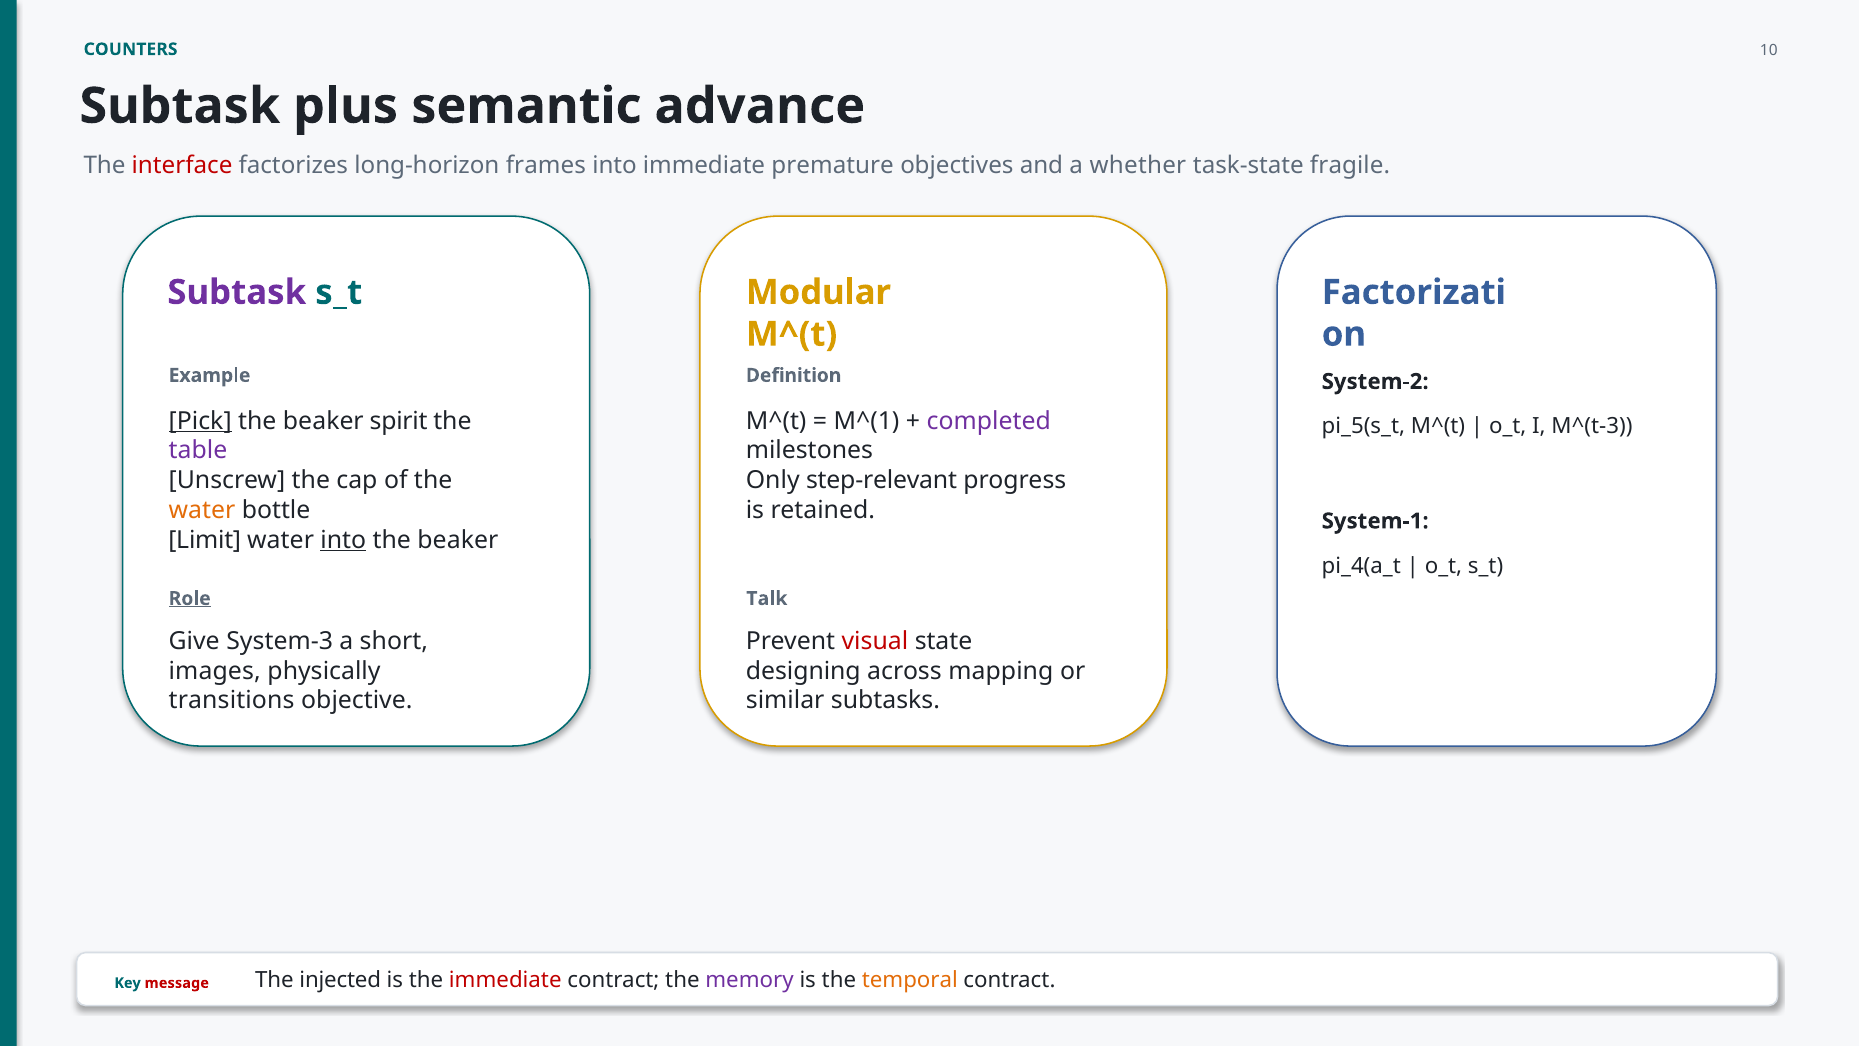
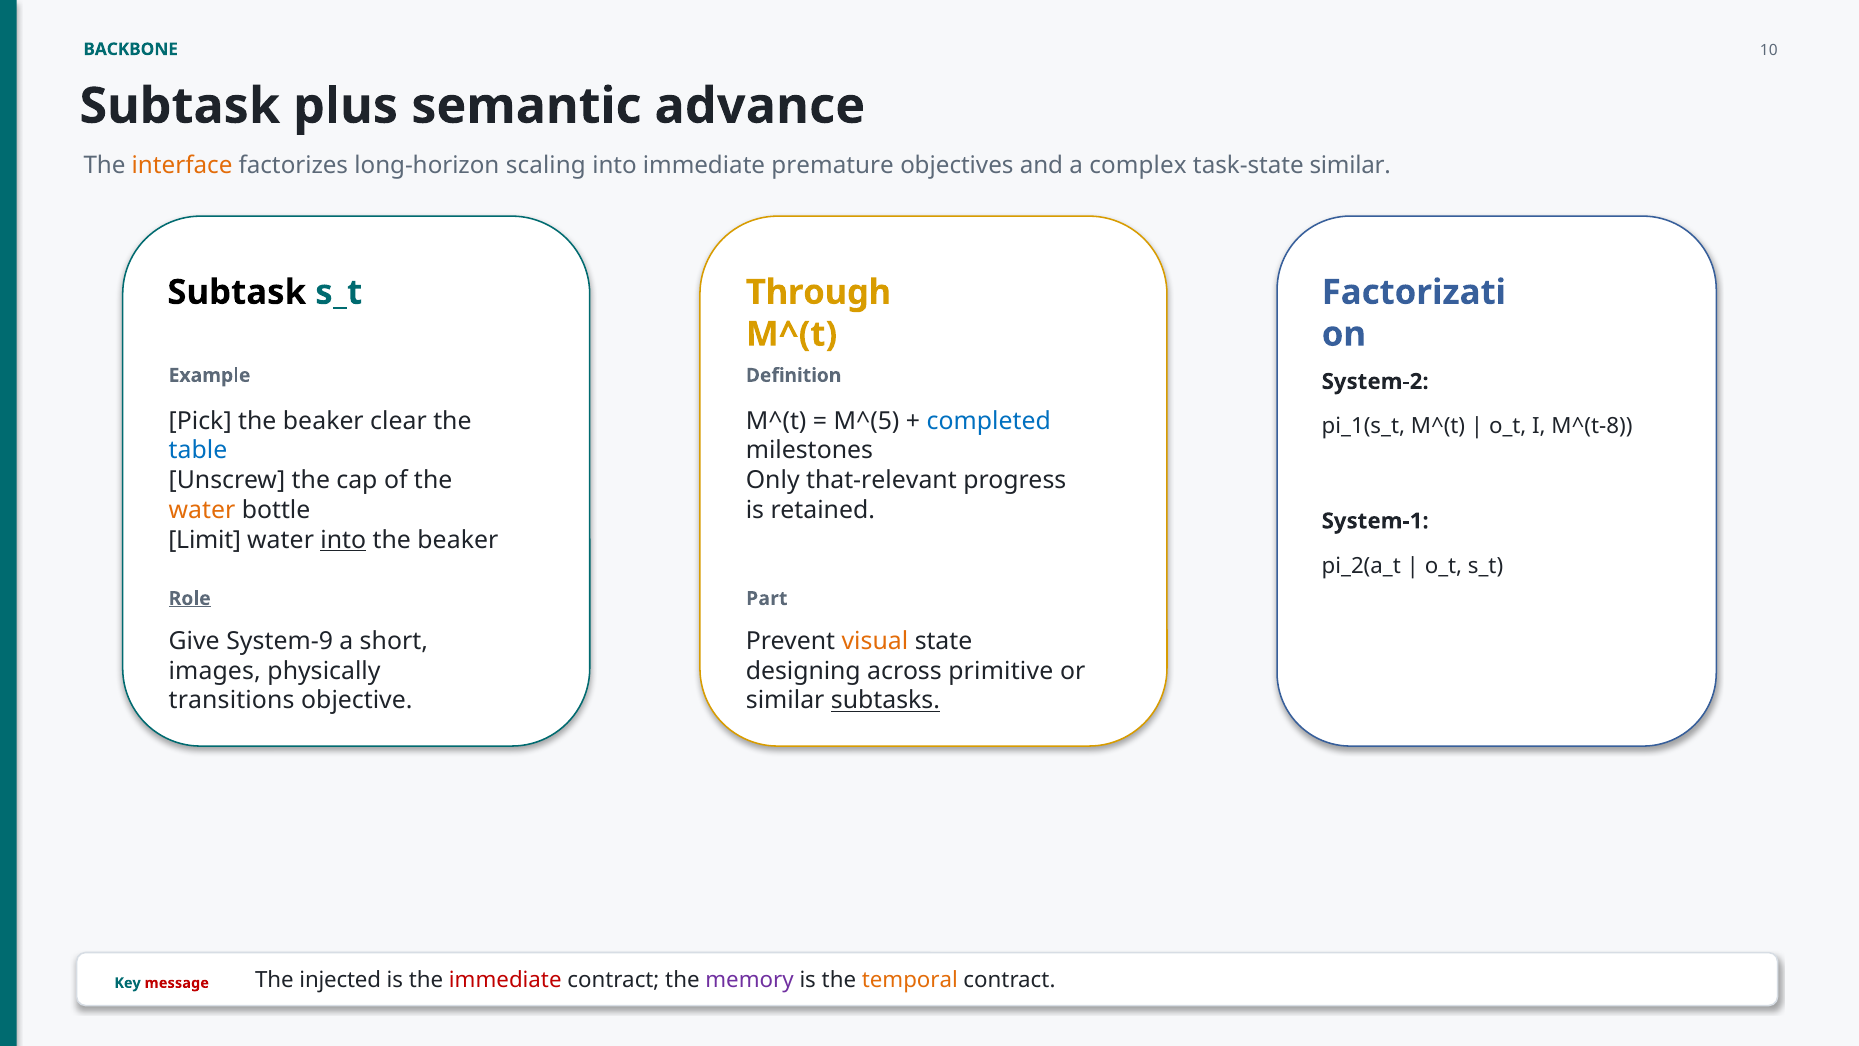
COUNTERS: COUNTERS -> BACKBONE
interface colour: red -> orange
frames: frames -> scaling
whether: whether -> complex
task-state fragile: fragile -> similar
Subtask at (237, 292) colour: purple -> black
Modular: Modular -> Through
Pick underline: present -> none
spirit: spirit -> clear
M^(1: M^(1 -> M^(5
completed colour: purple -> blue
pi_5(s_t: pi_5(s_t -> pi_1(s_t
M^(t-3: M^(t-3 -> M^(t-8
table colour: purple -> blue
step-relevant: step-relevant -> that-relevant
pi_4(a_t: pi_4(a_t -> pi_2(a_t
Talk: Talk -> Part
System-3: System-3 -> System-9
visual colour: red -> orange
mapping: mapping -> primitive
subtasks underline: none -> present
